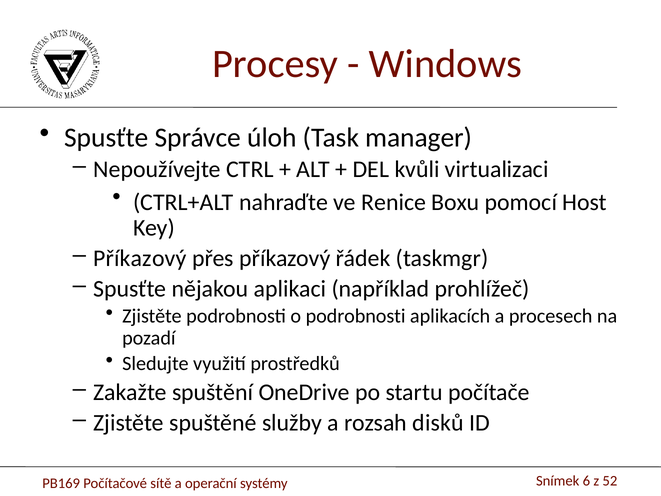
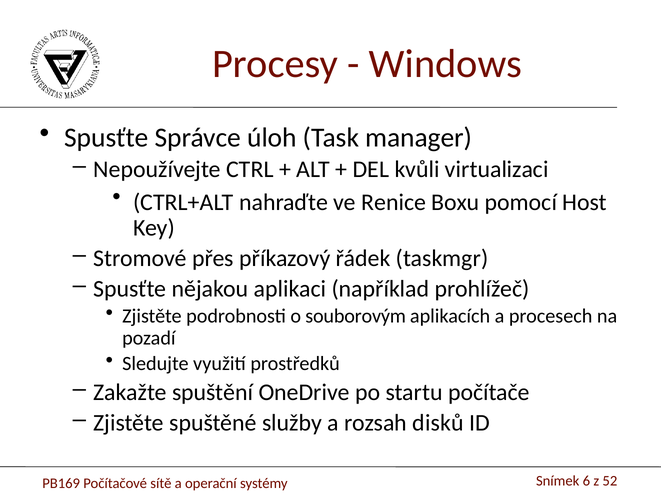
Příkazový at (140, 258): Příkazový -> Stromové
o podrobnosti: podrobnosti -> souborovým
